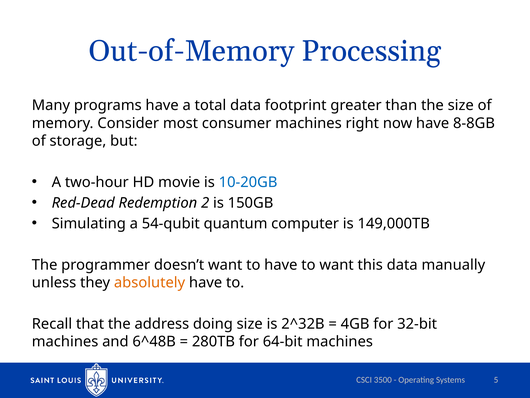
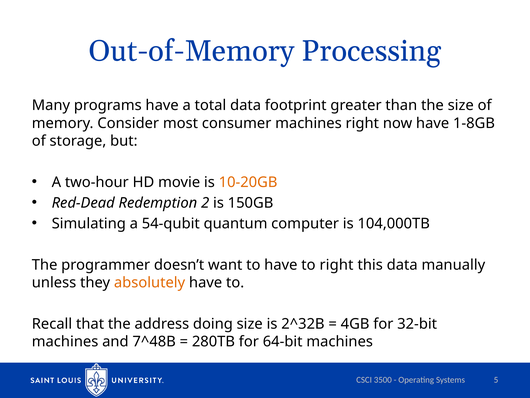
8-8GB: 8-8GB -> 1-8GB
10-20GB colour: blue -> orange
149,000TB: 149,000TB -> 104,000TB
to want: want -> right
6^48B: 6^48B -> 7^48B
